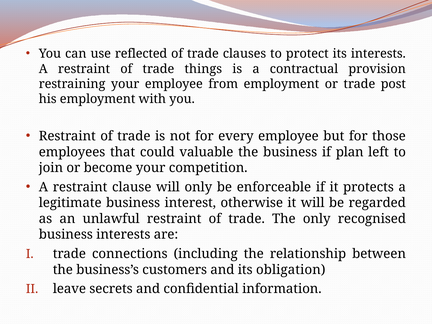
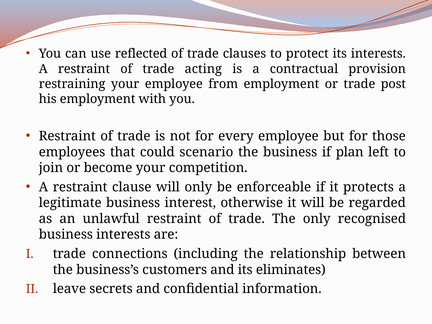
things: things -> acting
valuable: valuable -> scenario
obligation: obligation -> eliminates
